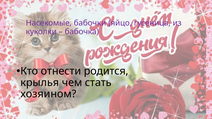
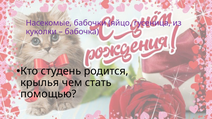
отнести: отнести -> студень
хозяином: хозяином -> помощью
